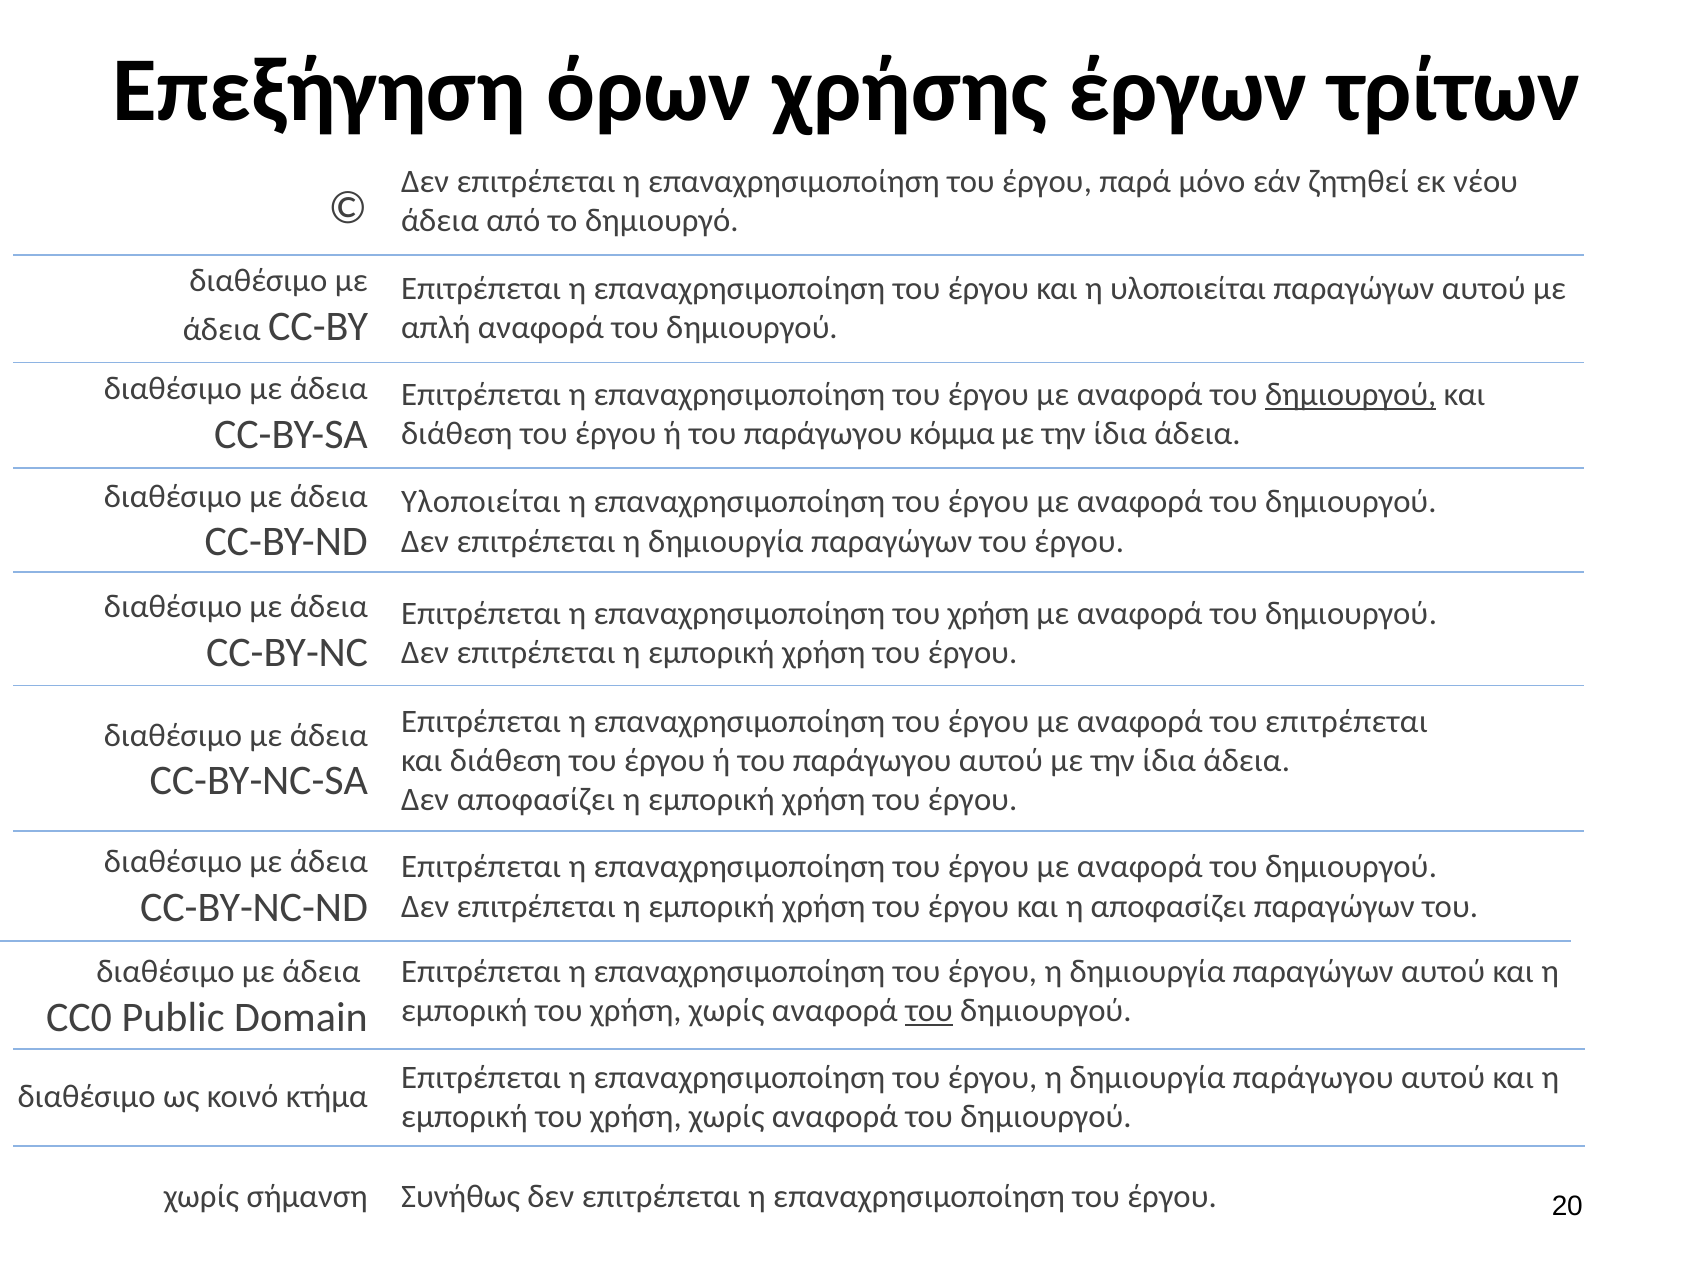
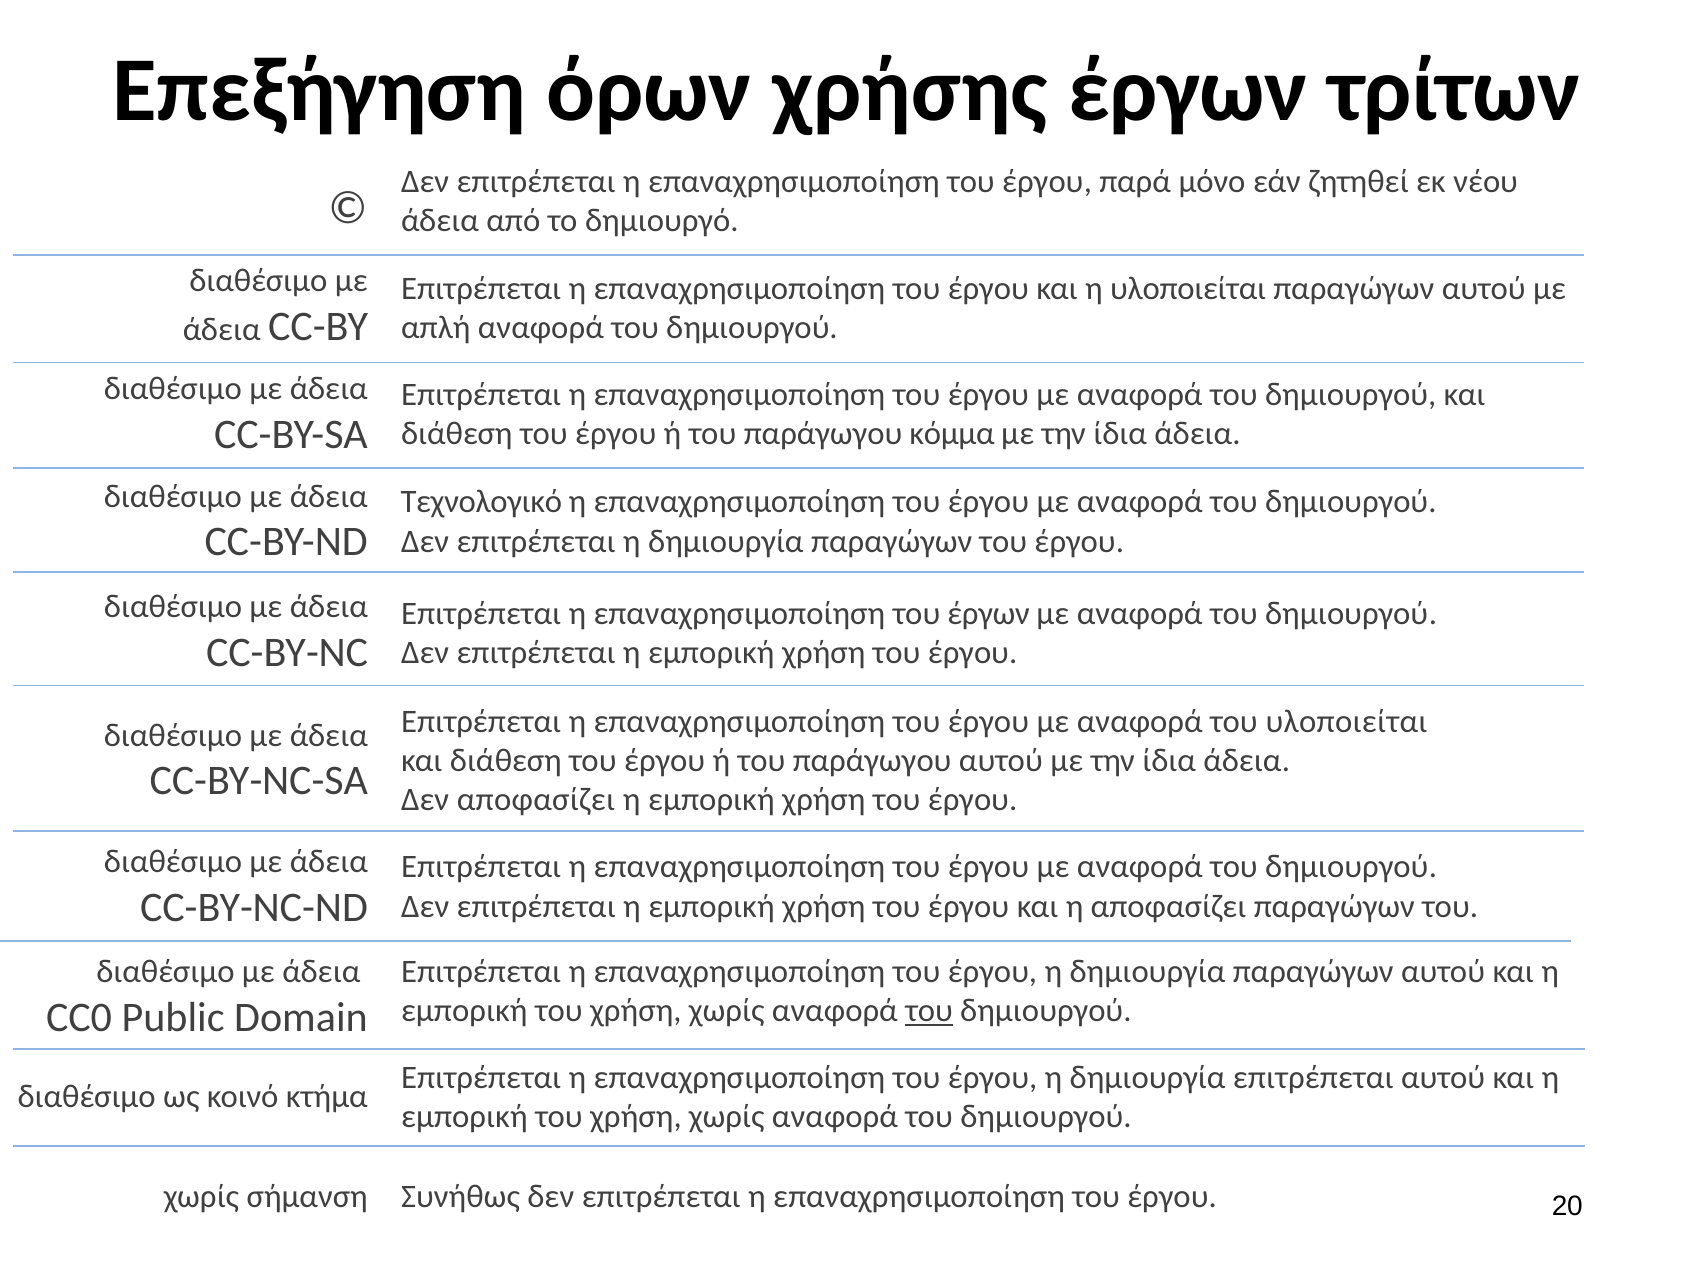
δημιουργού at (1351, 395) underline: present -> none
Υλοποιείται at (481, 502): Υλοποιείται -> Τεχνολογικό
επαναχρησιμοποίηση του χρήση: χρήση -> έργων
του επιτρέπεται: επιτρέπεται -> υλοποιείται
δημιουργία παράγωγου: παράγωγου -> επιτρέπεται
